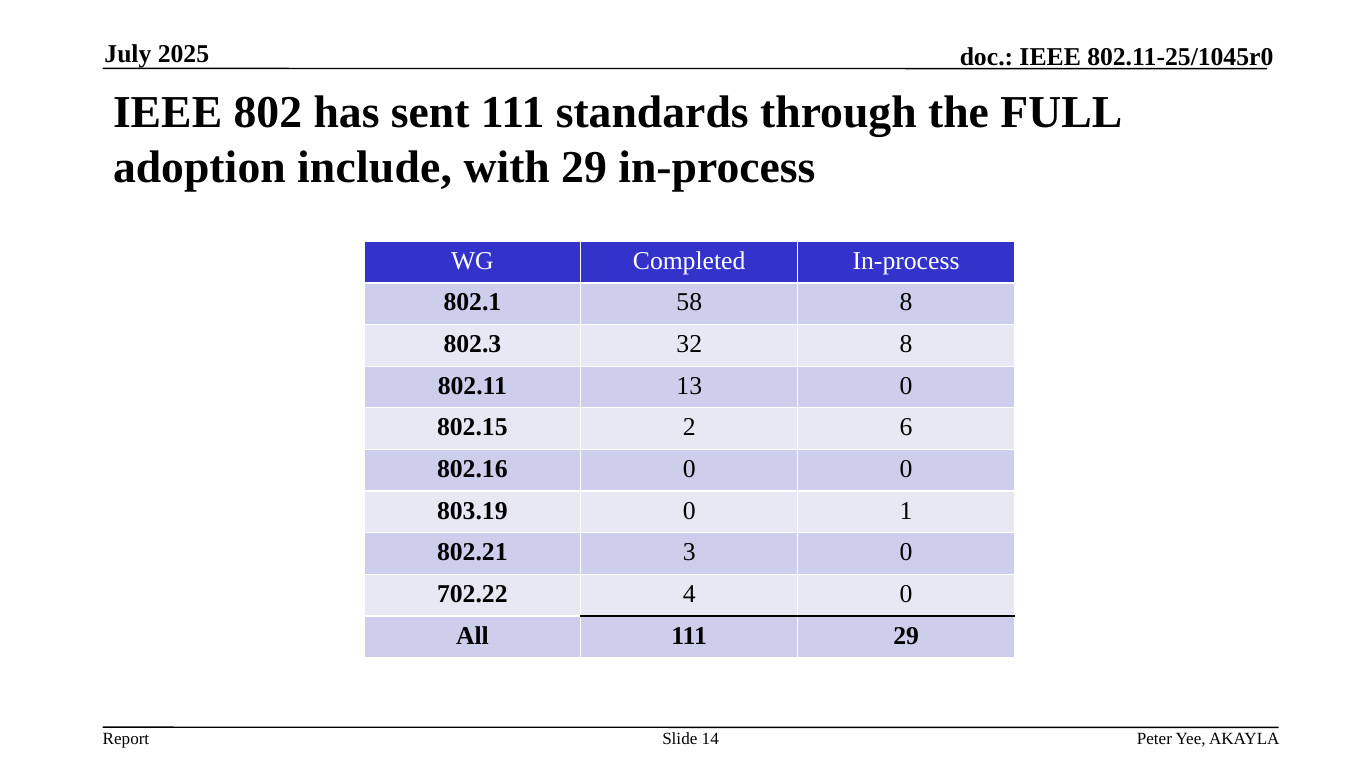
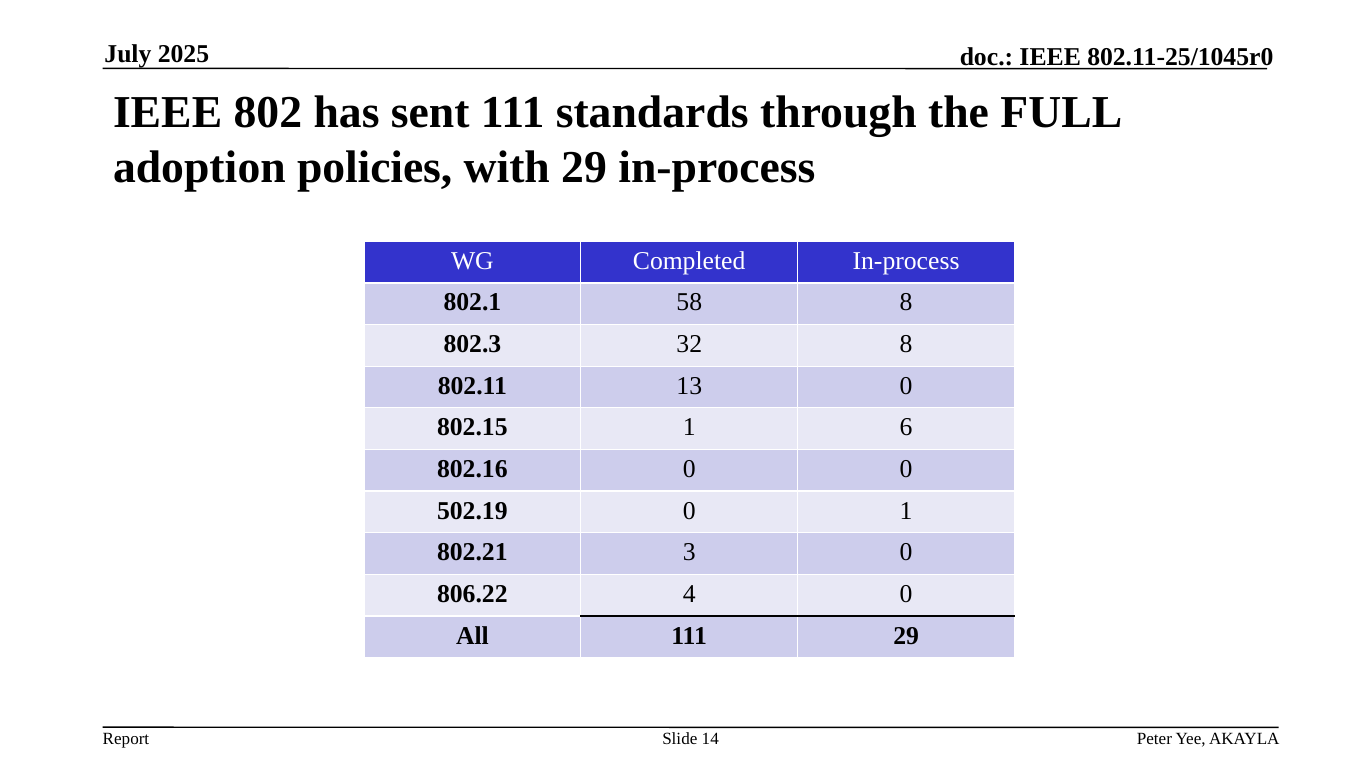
include: include -> policies
802.15 2: 2 -> 1
803.19: 803.19 -> 502.19
702.22: 702.22 -> 806.22
